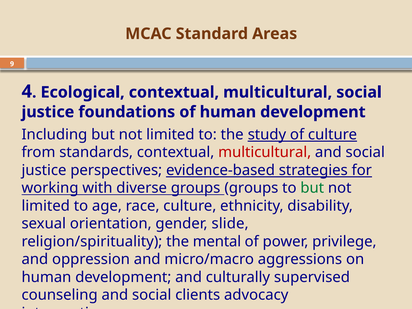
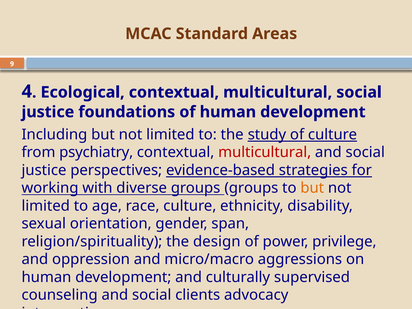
standards: standards -> psychiatry
but at (312, 188) colour: green -> orange
slide: slide -> span
mental: mental -> design
